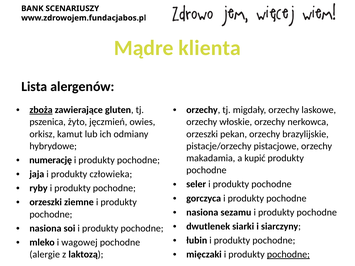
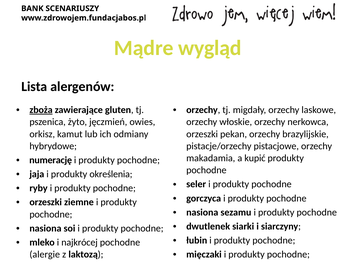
klienta: klienta -> wygląd
człowieka: człowieka -> określenia
wagowej: wagowej -> najkrócej
pochodne at (288, 255) underline: present -> none
